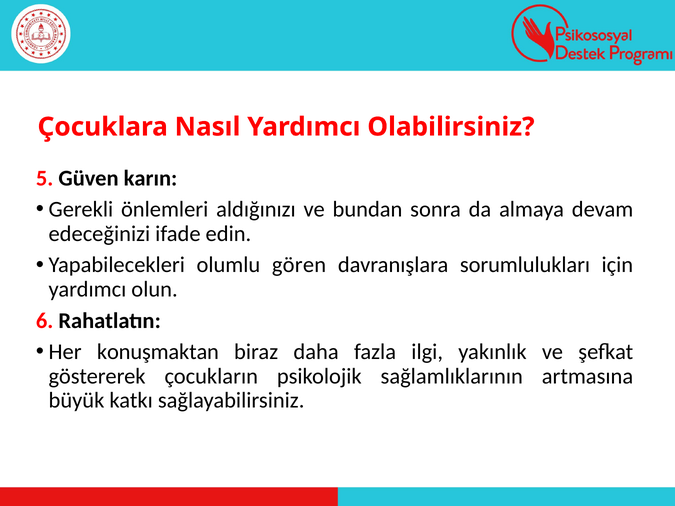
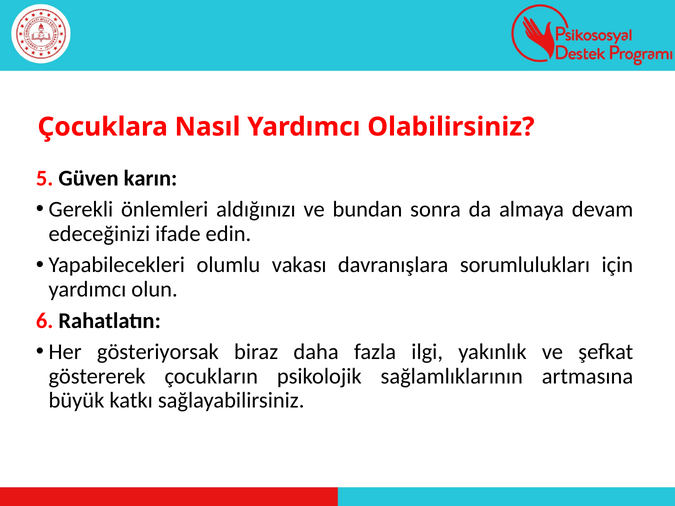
gören: gören -> vakası
konuşmaktan: konuşmaktan -> gösteriyorsak
